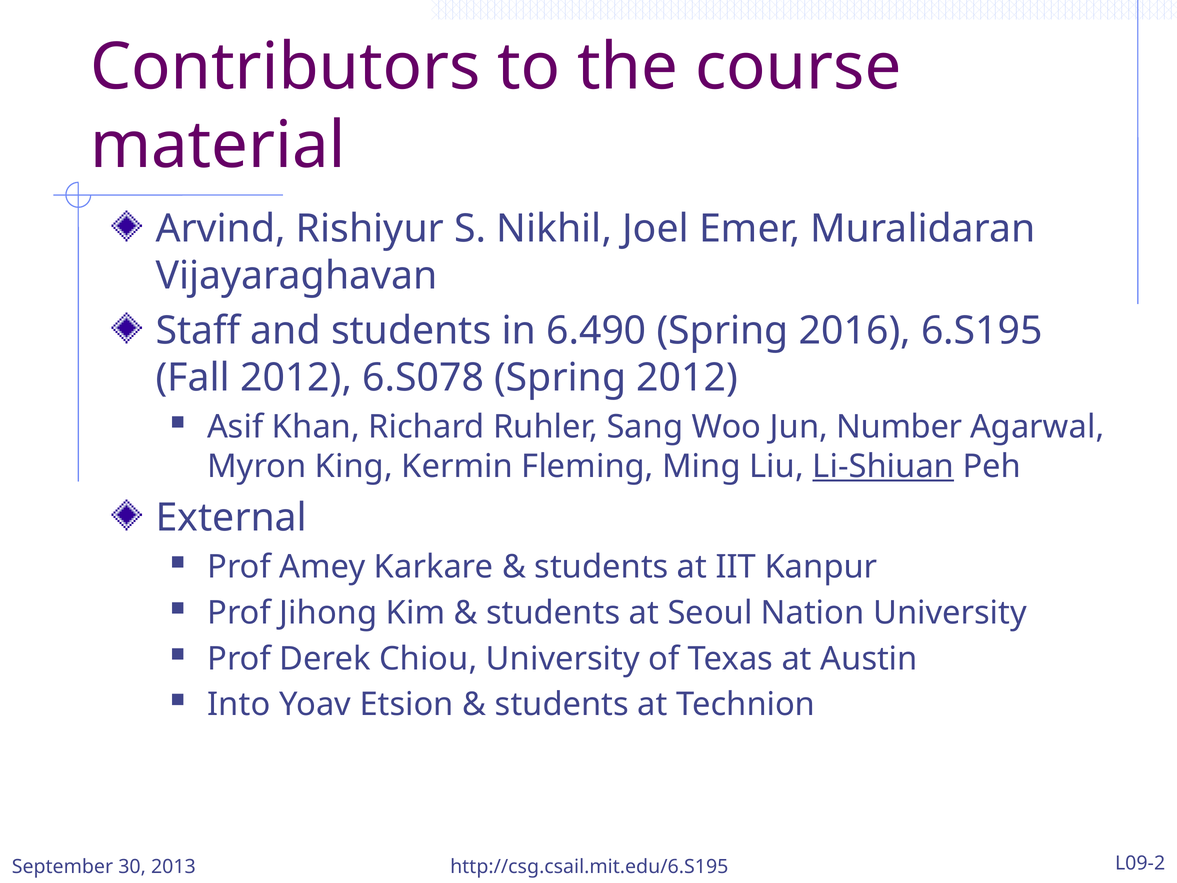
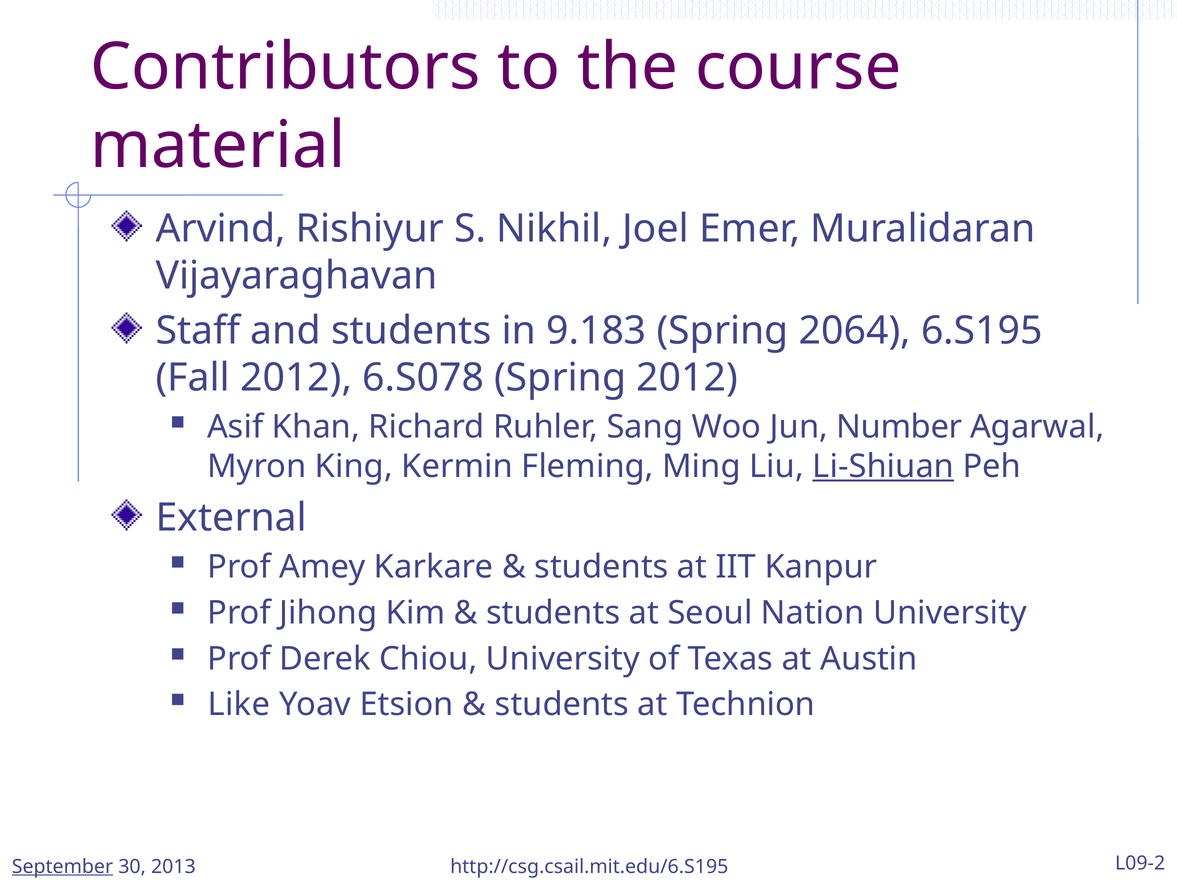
6.490: 6.490 -> 9.183
2016: 2016 -> 2064
Into: Into -> Like
September underline: none -> present
